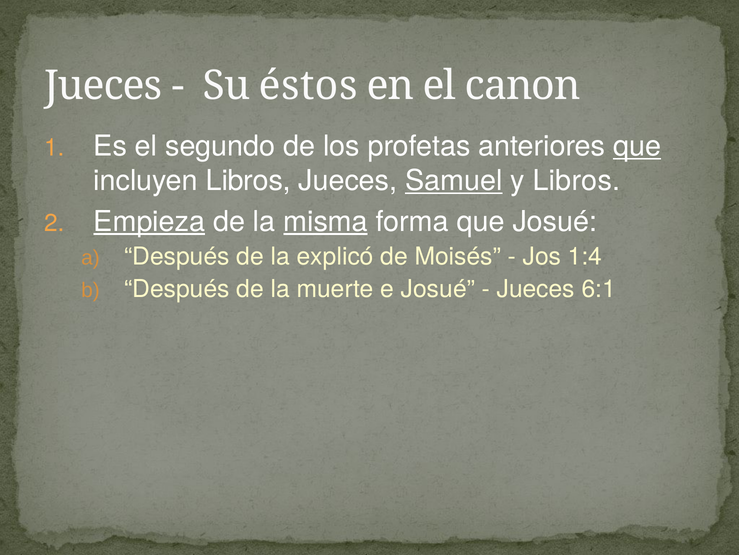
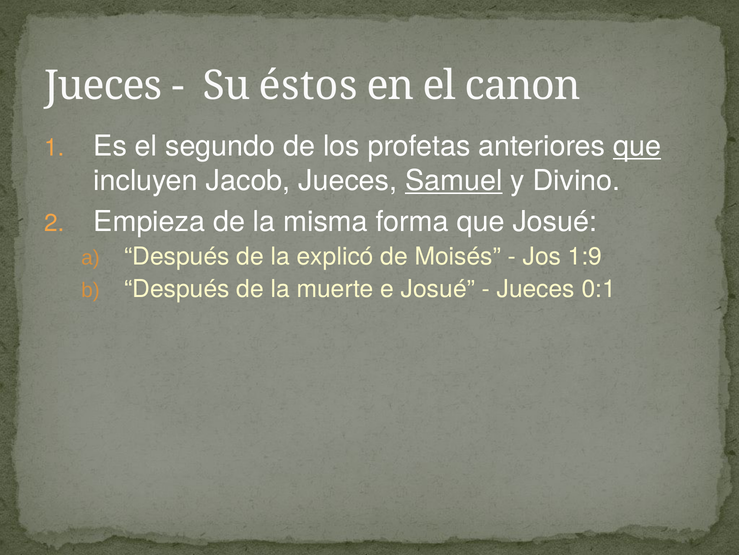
incluyen Libros: Libros -> Jacob
y Libros: Libros -> Divino
Empieza underline: present -> none
misma underline: present -> none
1:4: 1:4 -> 1:9
6:1: 6:1 -> 0:1
